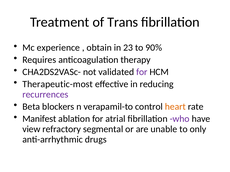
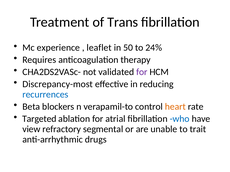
obtain: obtain -> leaflet
23: 23 -> 50
90%: 90% -> 24%
Therapeutic-most: Therapeutic-most -> Discrepancy-most
recurrences colour: purple -> blue
Manifest: Manifest -> Targeted
who colour: purple -> blue
only: only -> trait
